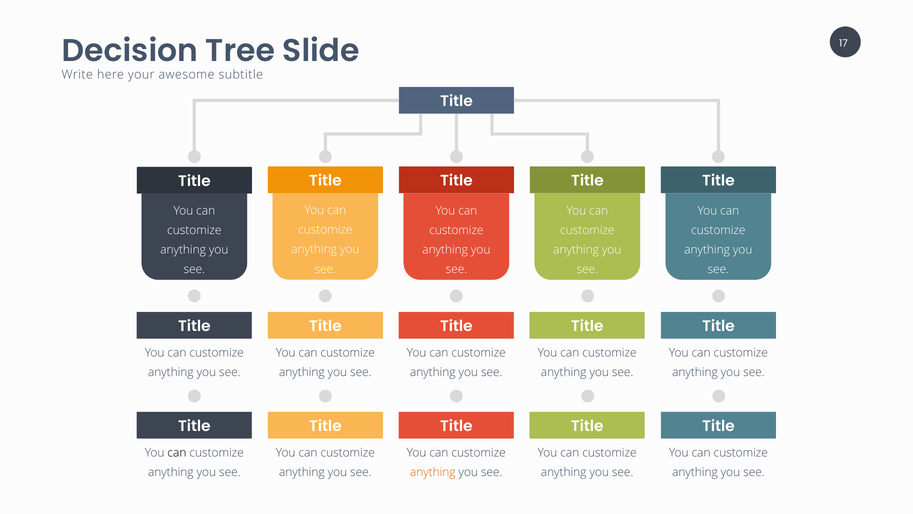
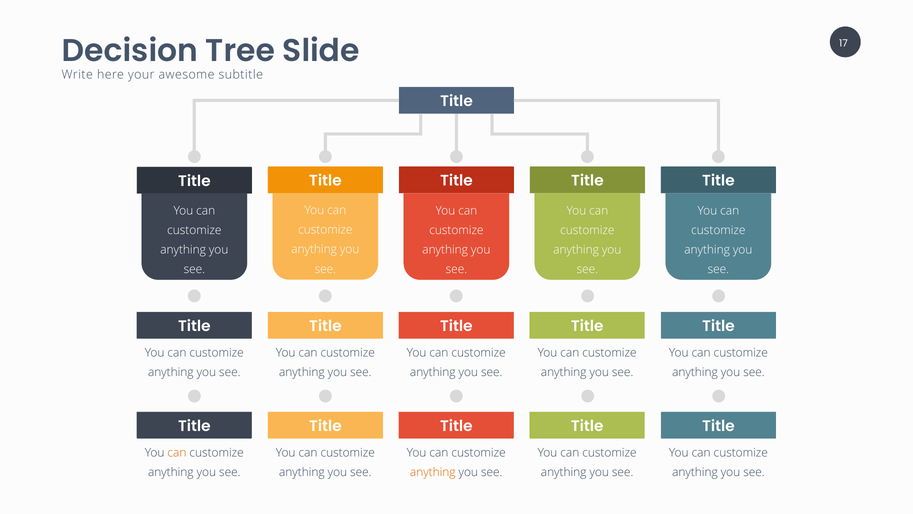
can at (177, 452) colour: black -> orange
